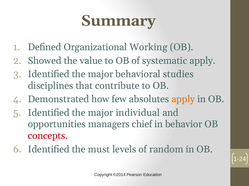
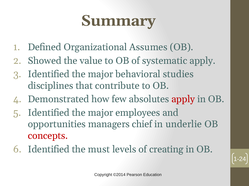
Working: Working -> Assumes
apply at (183, 100) colour: orange -> red
individual: individual -> employees
behavior: behavior -> underlie
random: random -> creating
